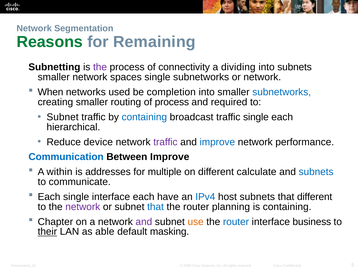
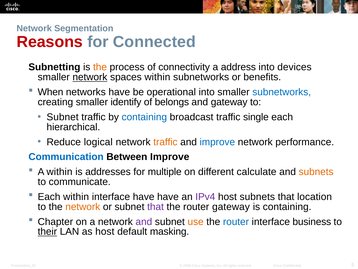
Reasons colour: green -> red
Remaining: Remaining -> Connected
the at (100, 67) colour: purple -> orange
dividing: dividing -> address
into subnets: subnets -> devices
network at (90, 77) underline: none -> present
spaces single: single -> within
or network: network -> benefits
networks used: used -> have
completion: completion -> operational
routing: routing -> identify
of process: process -> belongs
and required: required -> gateway
device: device -> logical
traffic at (165, 142) colour: purple -> orange
subnets at (316, 172) colour: blue -> orange
Each single: single -> within
interface each: each -> have
IPv4 colour: blue -> purple
that different: different -> location
network at (83, 206) colour: purple -> orange
that at (156, 206) colour: blue -> purple
router planning: planning -> gateway
as able: able -> host
